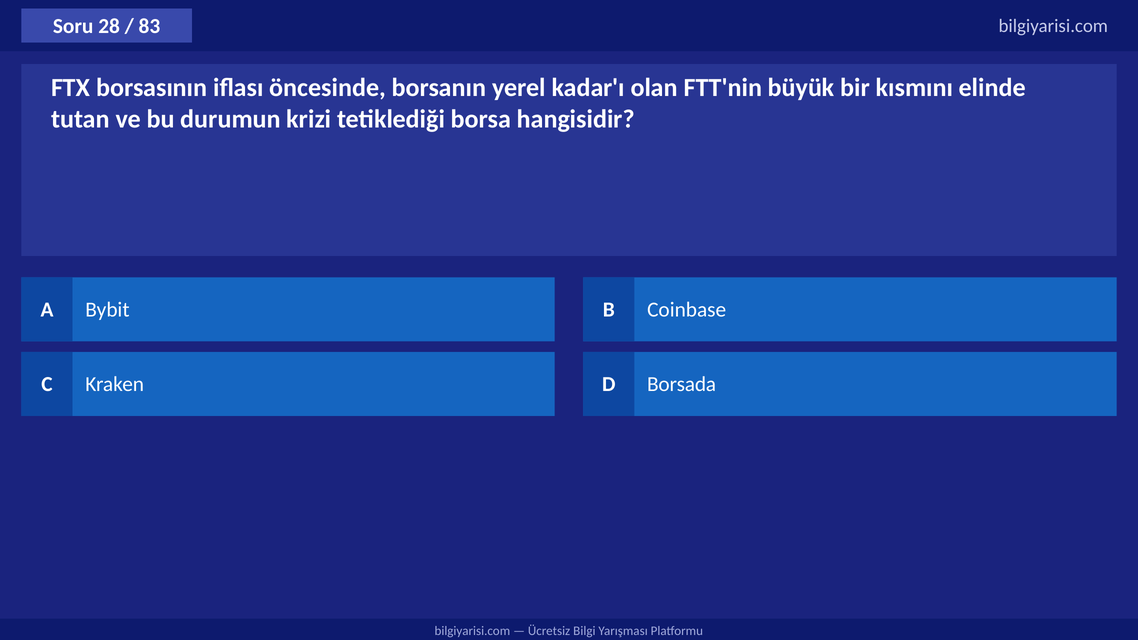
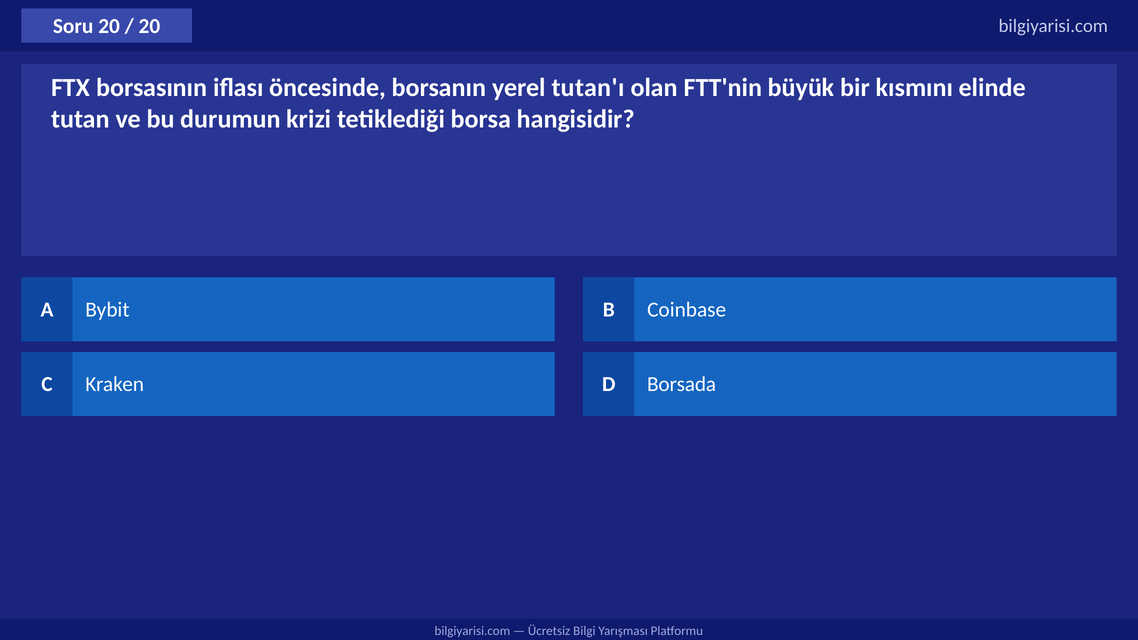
Soru 28: 28 -> 20
83 at (149, 26): 83 -> 20
kadar'ı: kadar'ı -> tutan'ı
